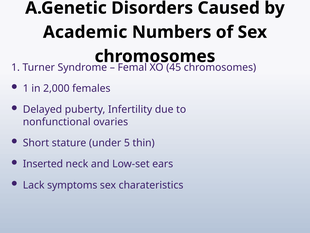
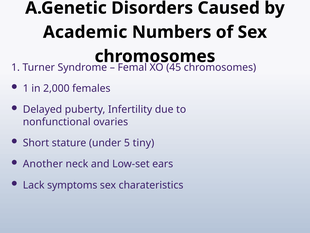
thin: thin -> tiny
Inserted: Inserted -> Another
